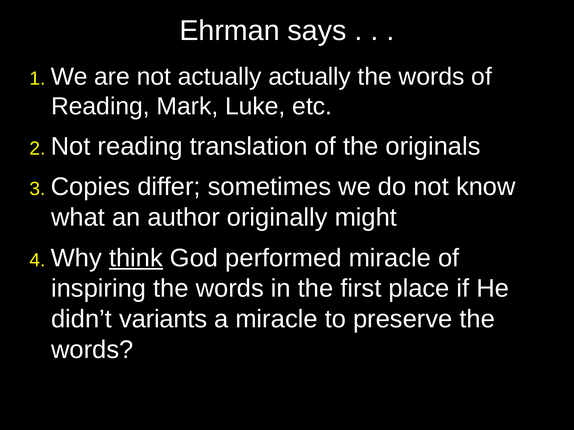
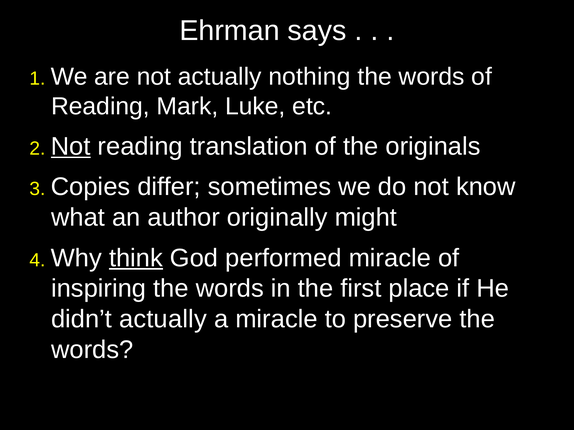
actually actually: actually -> nothing
Not at (71, 147) underline: none -> present
didn’t variants: variants -> actually
